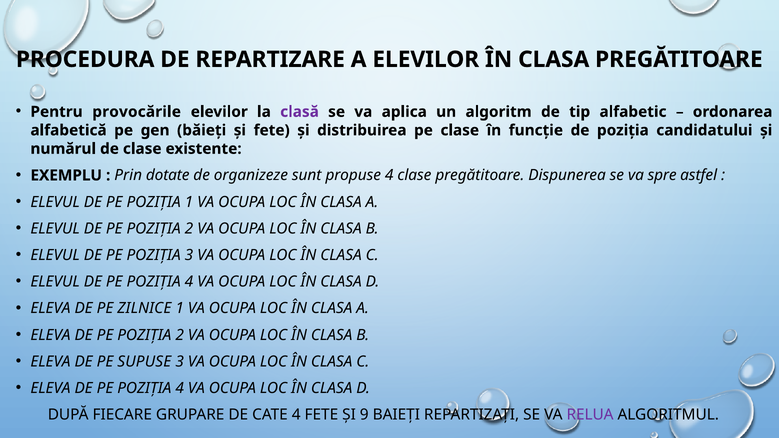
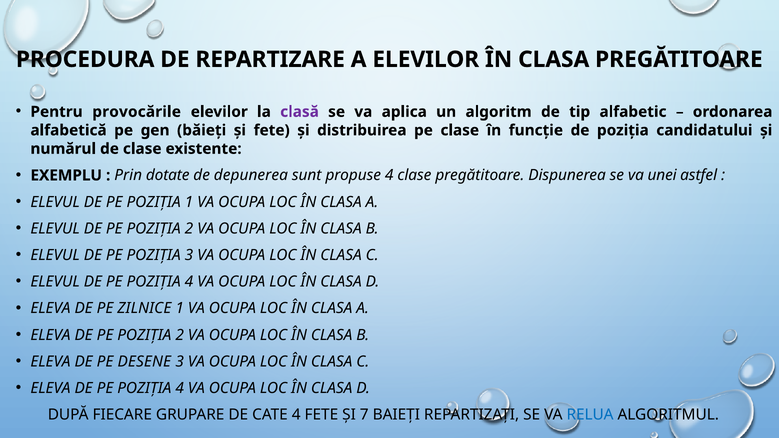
organizeze: organizeze -> depunerea
spre: spre -> unei
SUPUSE: SUPUSE -> DESENE
9: 9 -> 7
RELUA colour: purple -> blue
